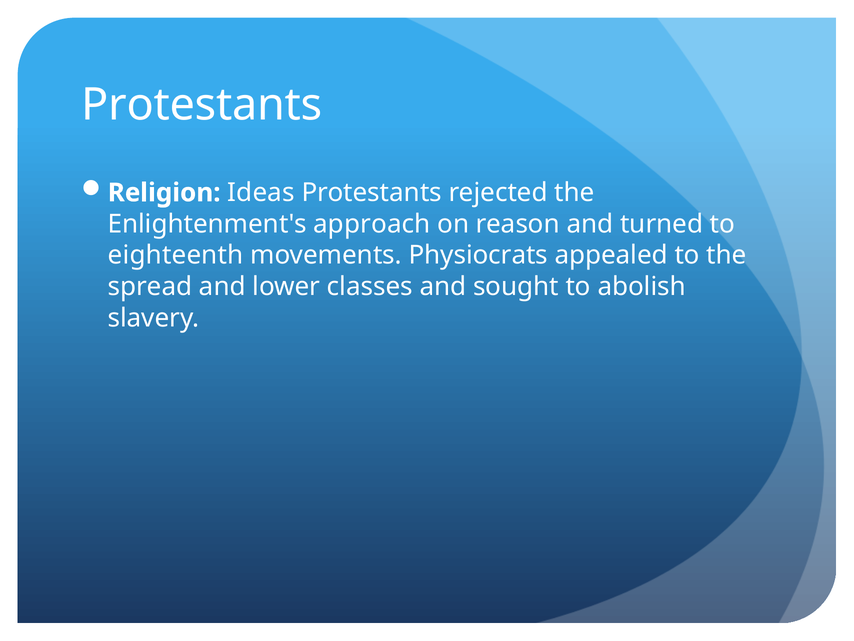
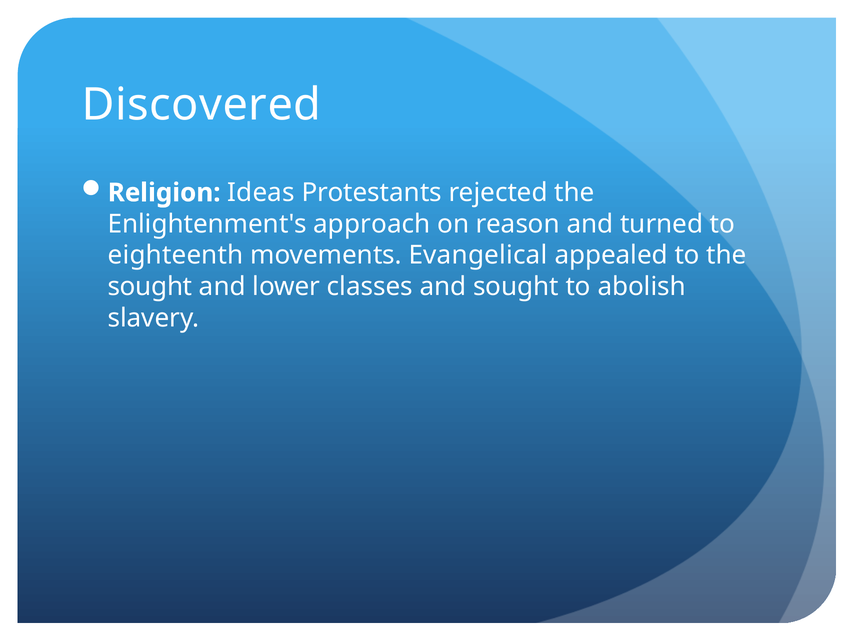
Protestants at (202, 105): Protestants -> Discovered
Physiocrats: Physiocrats -> Evangelical
spread at (150, 286): spread -> sought
